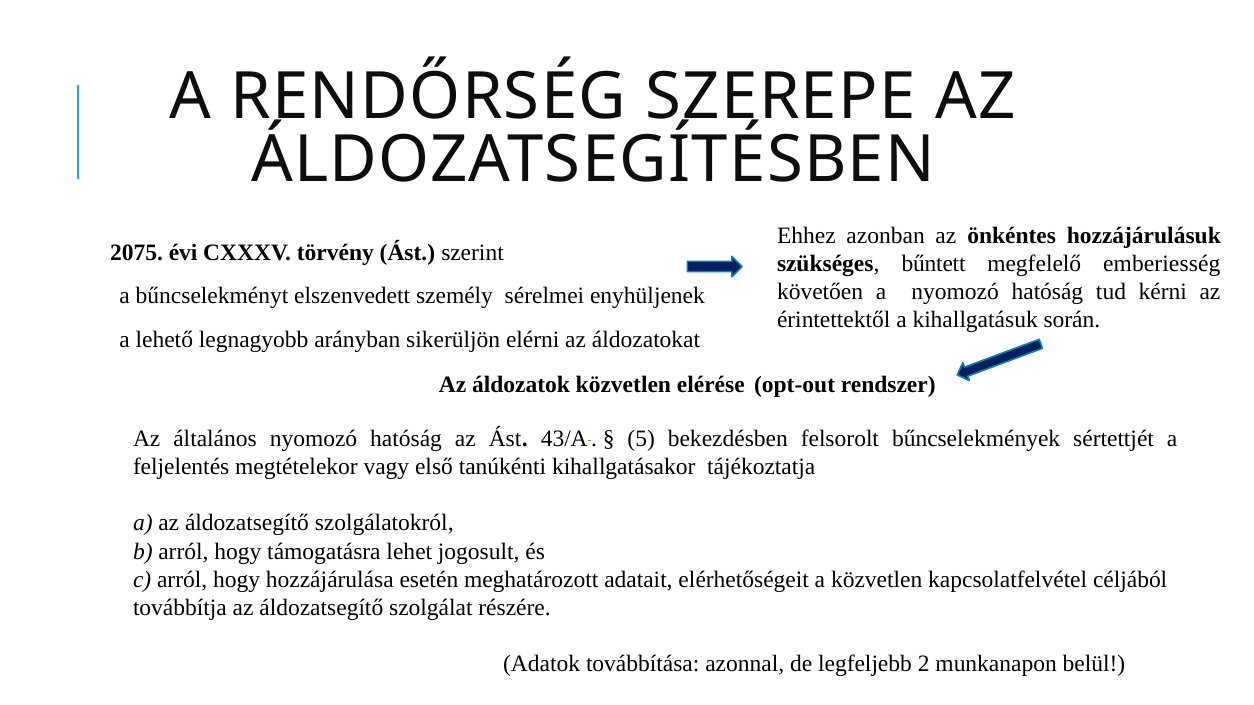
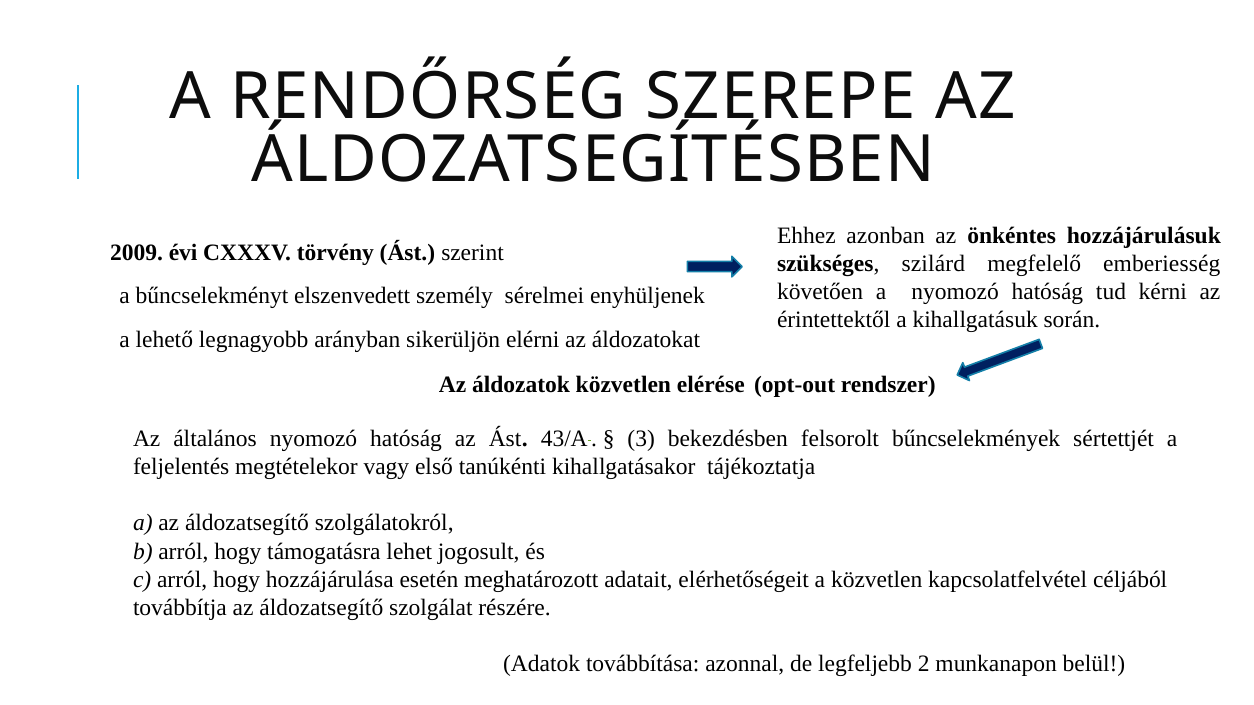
2075: 2075 -> 2009
bűntett: bűntett -> szilárd
5: 5 -> 3
